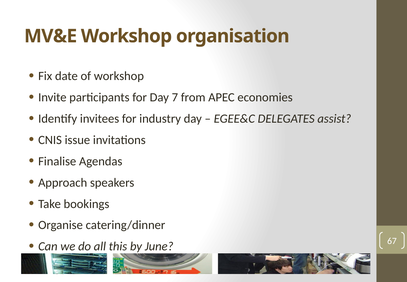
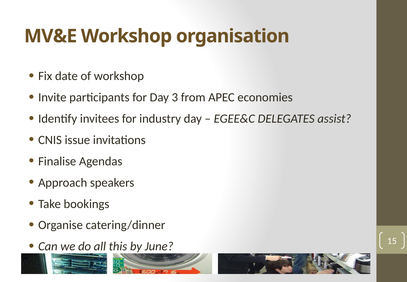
7: 7 -> 3
67: 67 -> 15
